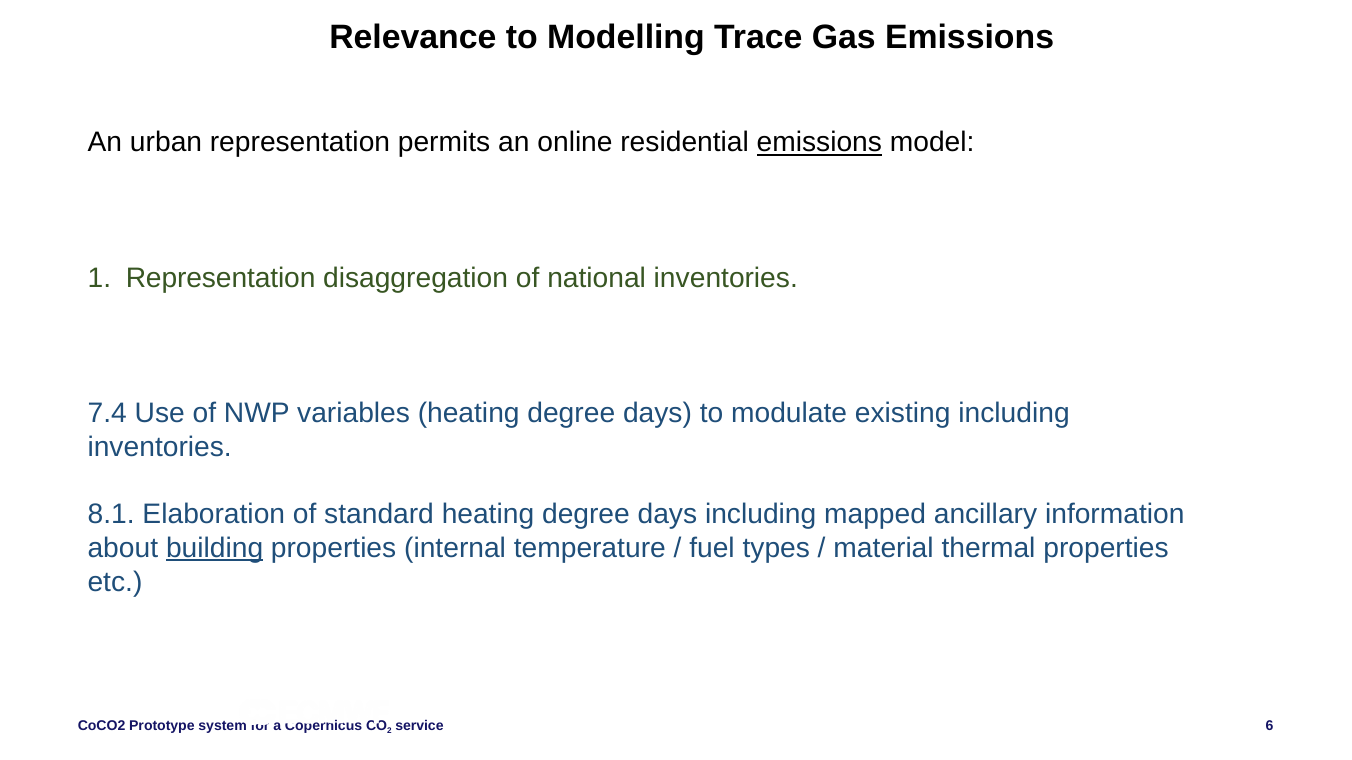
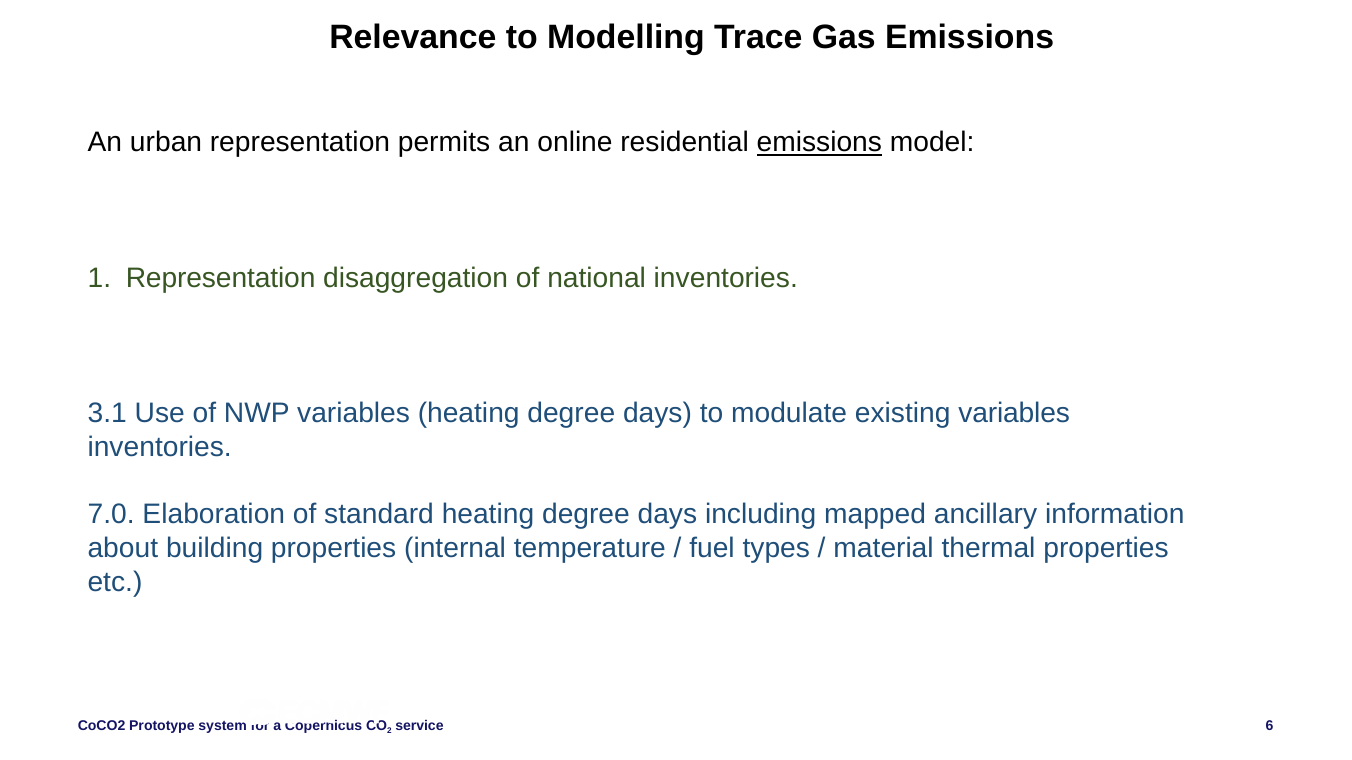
7.4: 7.4 -> 3.1
existing including: including -> variables
8.1: 8.1 -> 7.0
building underline: present -> none
